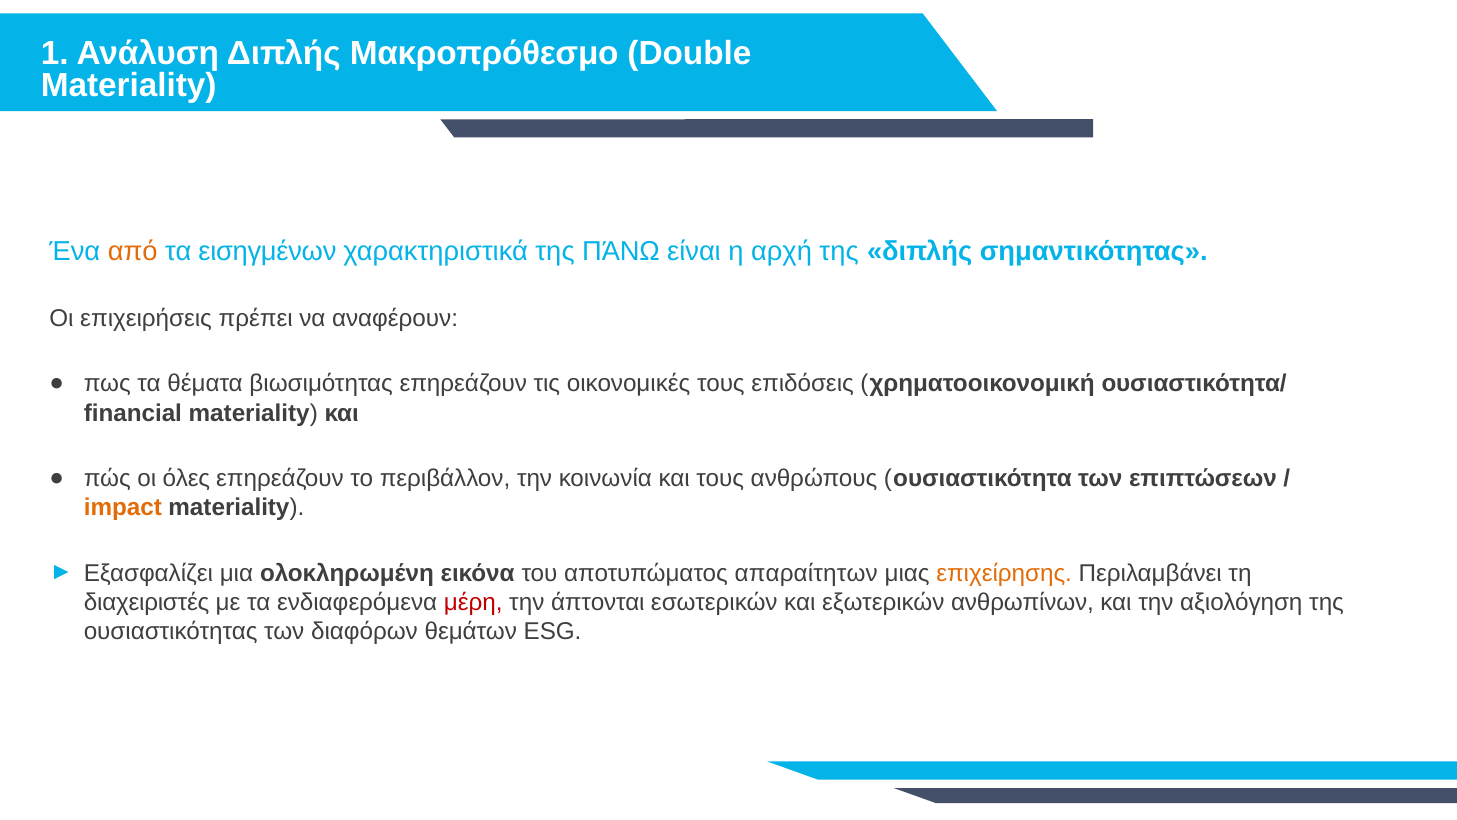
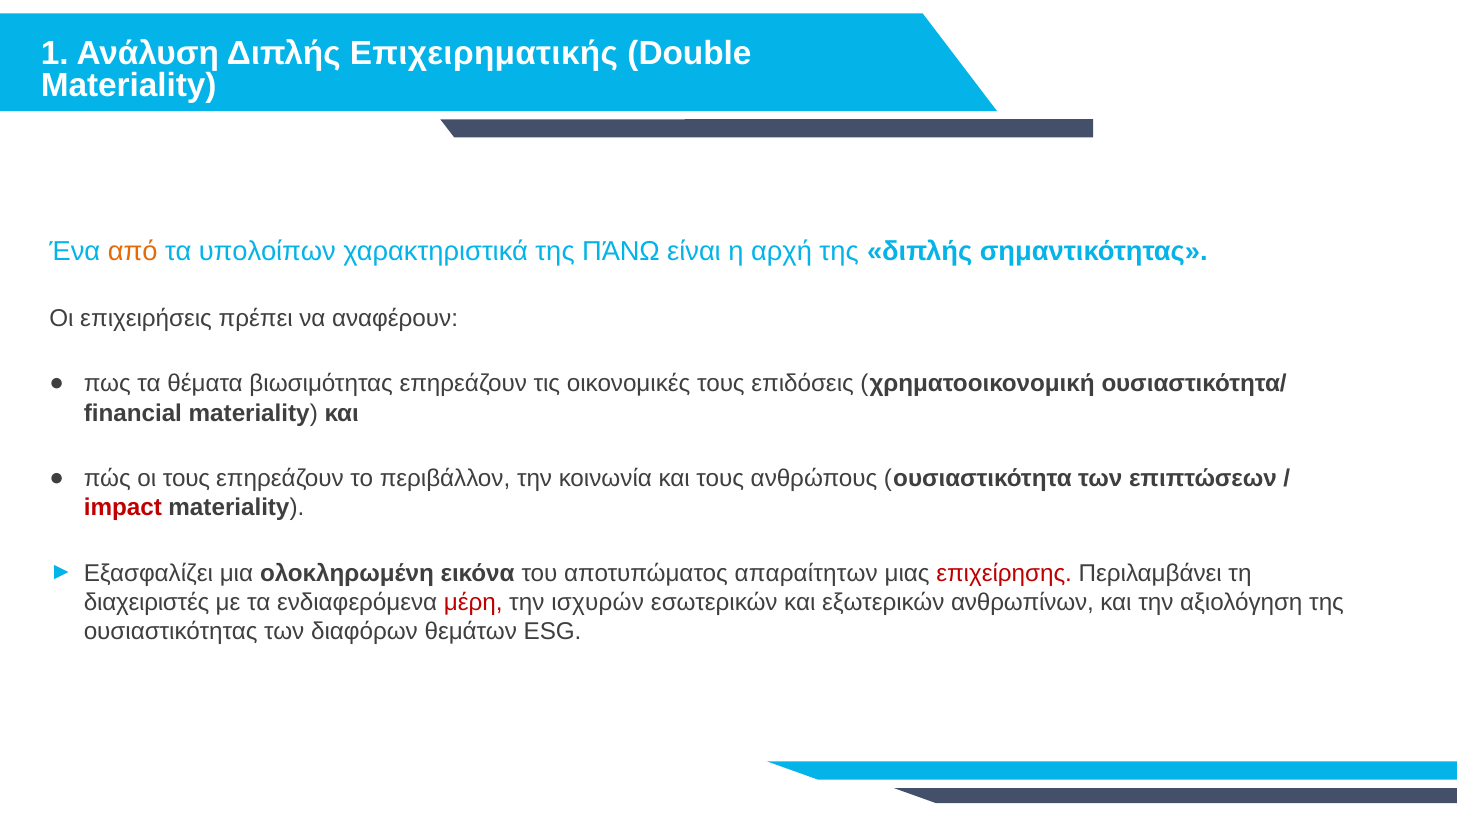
Μακροπρόθεσμο: Μακροπρόθεσμο -> Επιχειρηματικής
εισηγμένων: εισηγμένων -> υπολοίπων
οι όλες: όλες -> τους
impact colour: orange -> red
επιχείρησης colour: orange -> red
άπτονται: άπτονται -> ισχυρών
